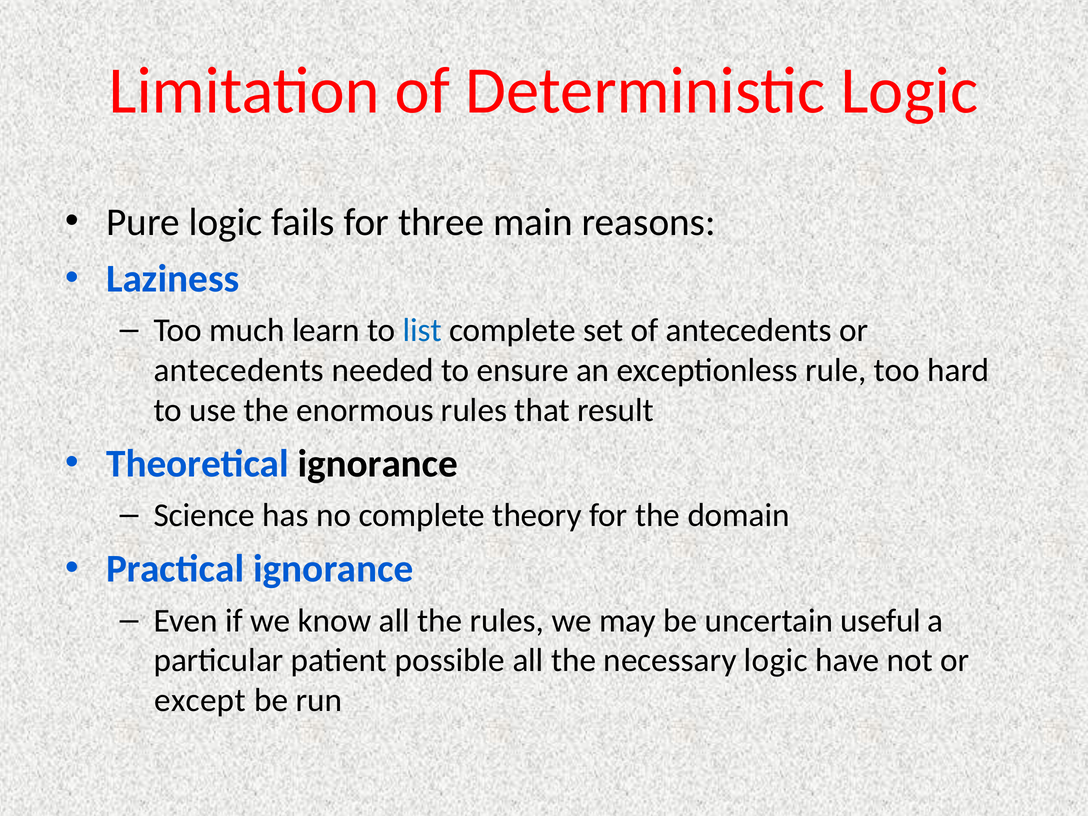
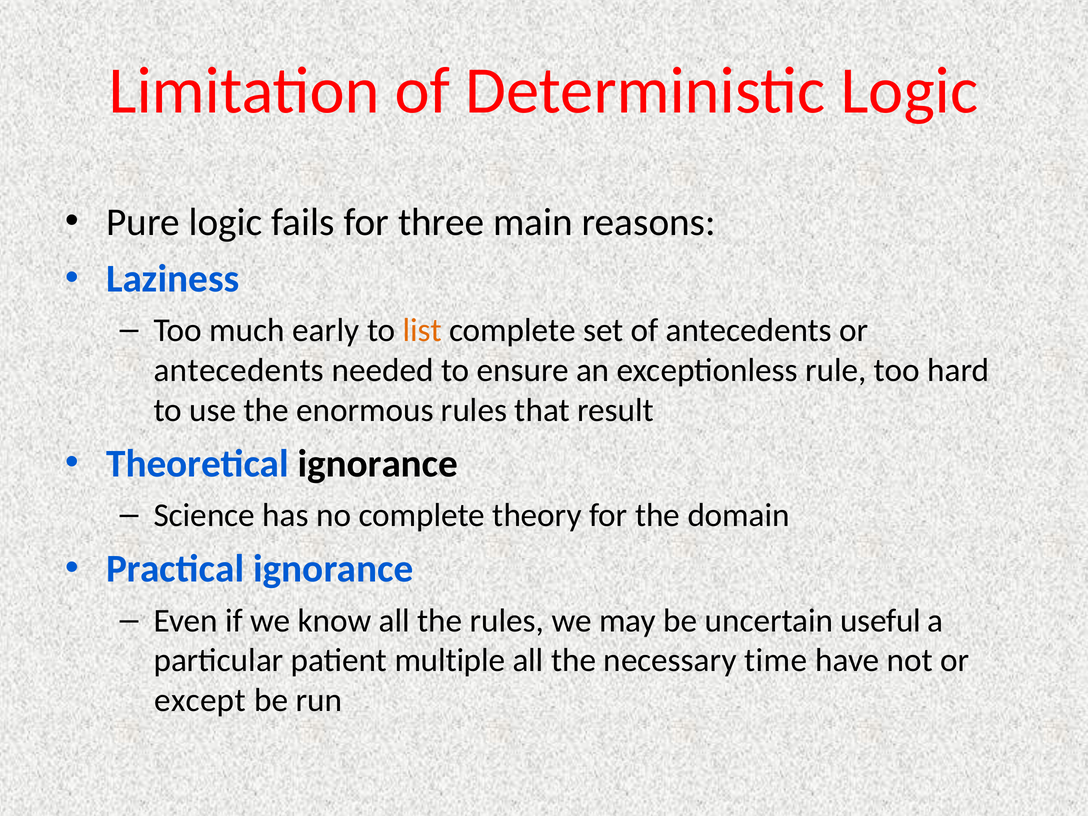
learn: learn -> early
list colour: blue -> orange
possible: possible -> multiple
necessary logic: logic -> time
